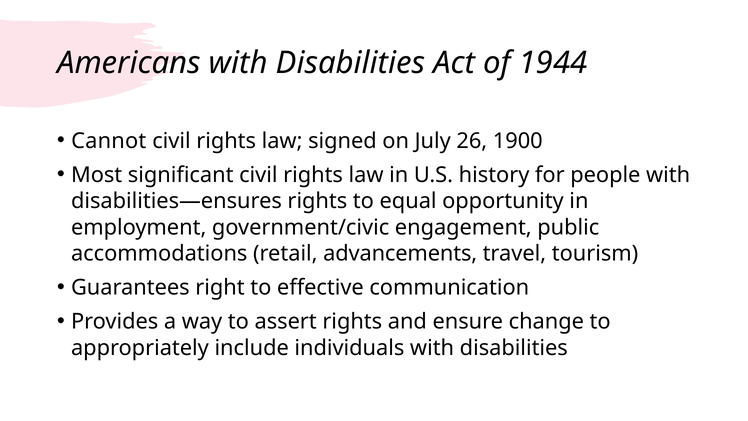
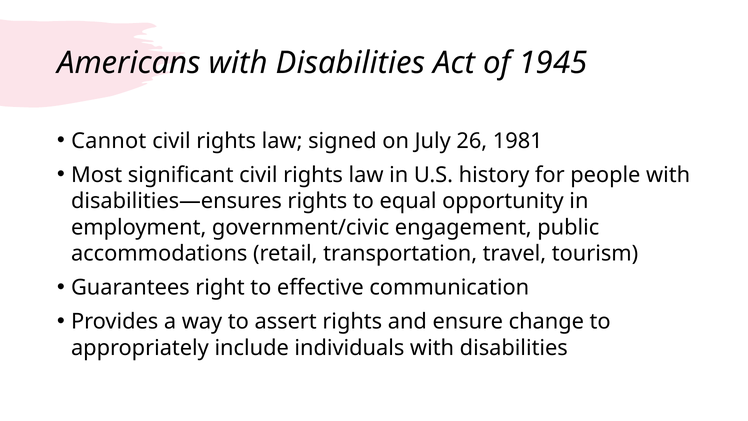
1944: 1944 -> 1945
1900: 1900 -> 1981
advancements: advancements -> transportation
